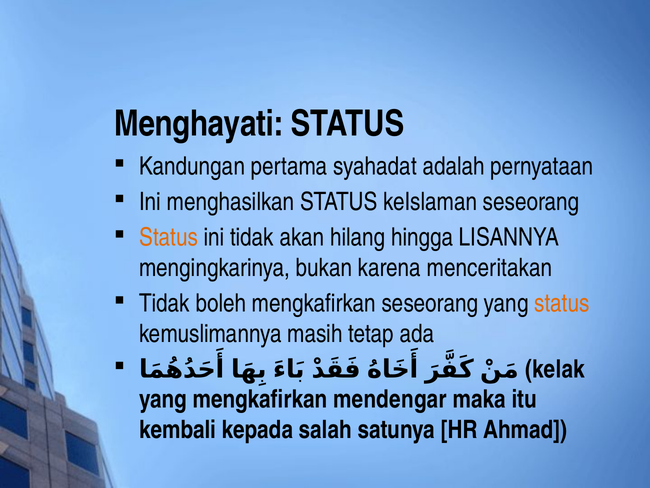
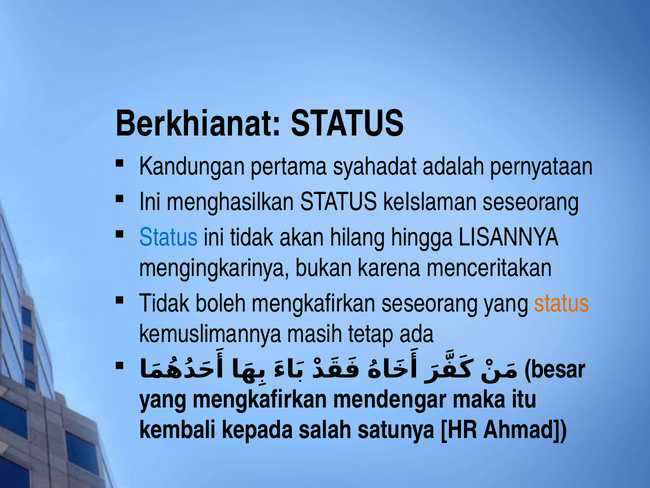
Menghayati: Menghayati -> Berkhianat
Status at (169, 237) colour: orange -> blue
kelak: kelak -> besar
